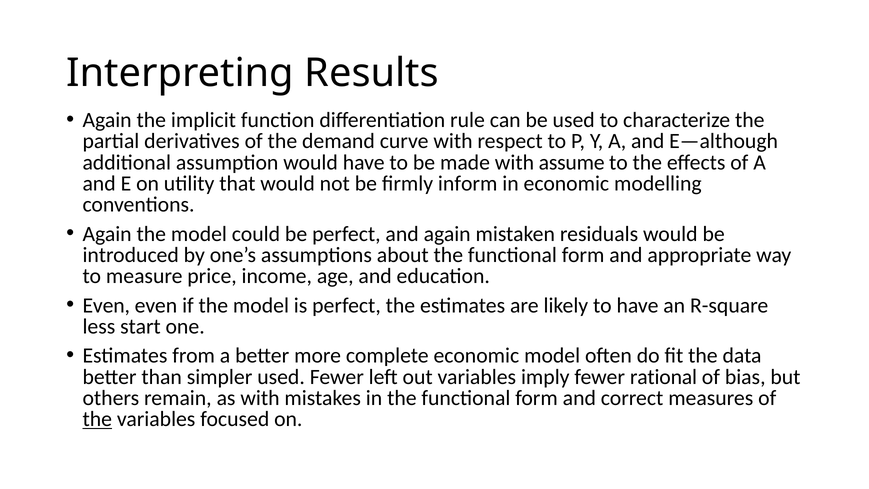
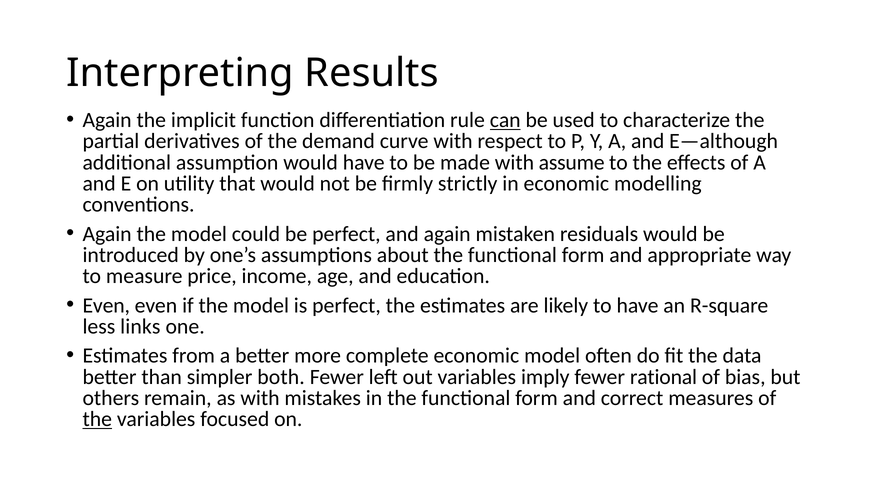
can underline: none -> present
inform: inform -> strictly
start: start -> links
simpler used: used -> both
